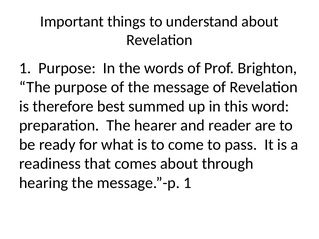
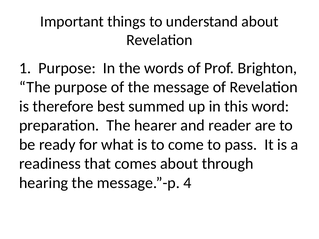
message.”-p 1: 1 -> 4
